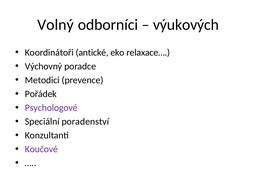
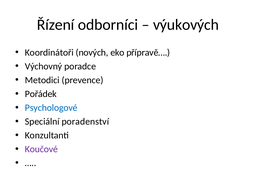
Volný: Volný -> Řízení
antické: antické -> nových
relaxace…: relaxace… -> přípravě…
Psychologové colour: purple -> blue
